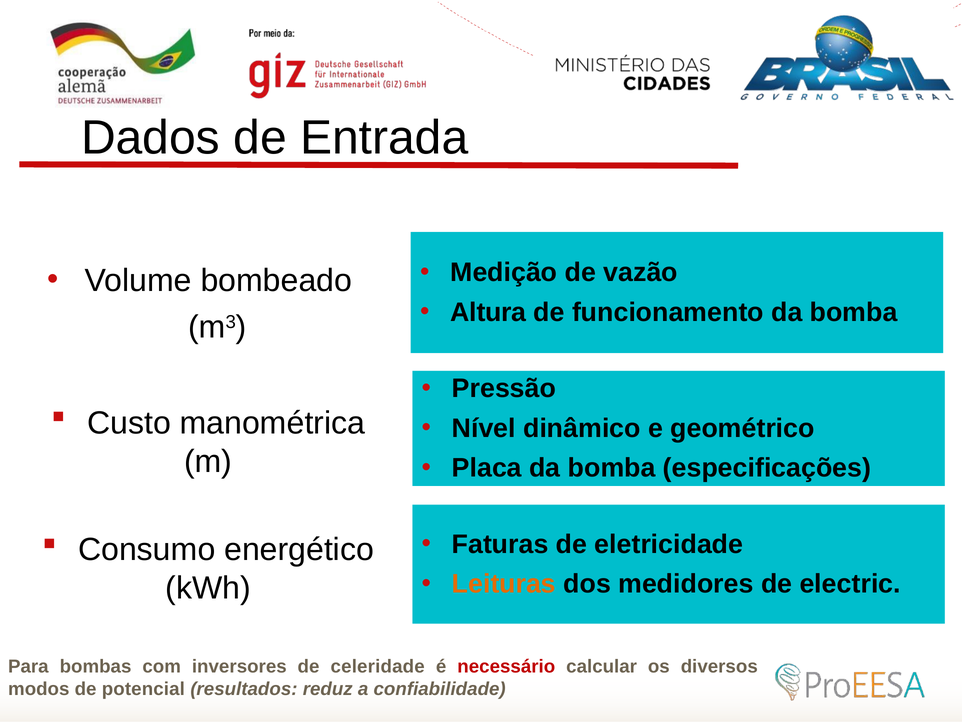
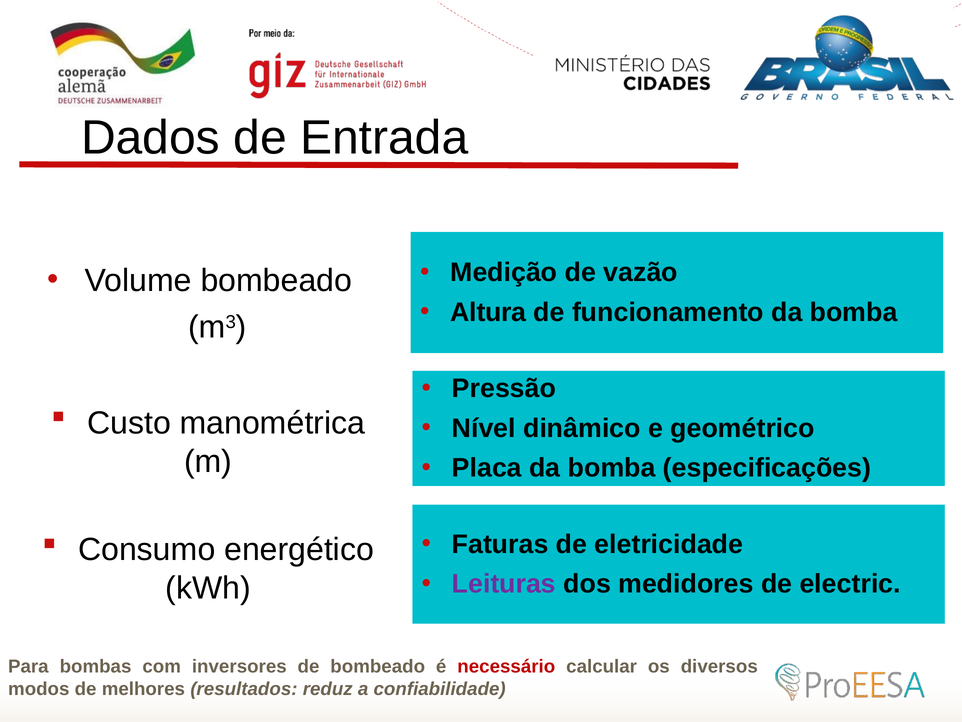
Leituras colour: orange -> purple
de celeridade: celeridade -> bombeado
potencial: potencial -> melhores
